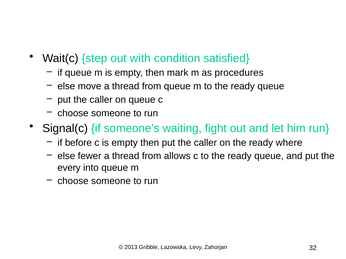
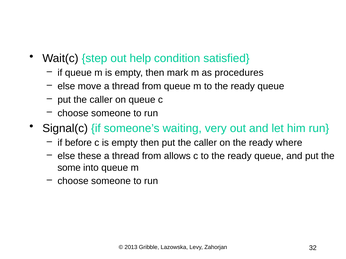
with: with -> help
fight: fight -> very
fewer: fewer -> these
every: every -> some
